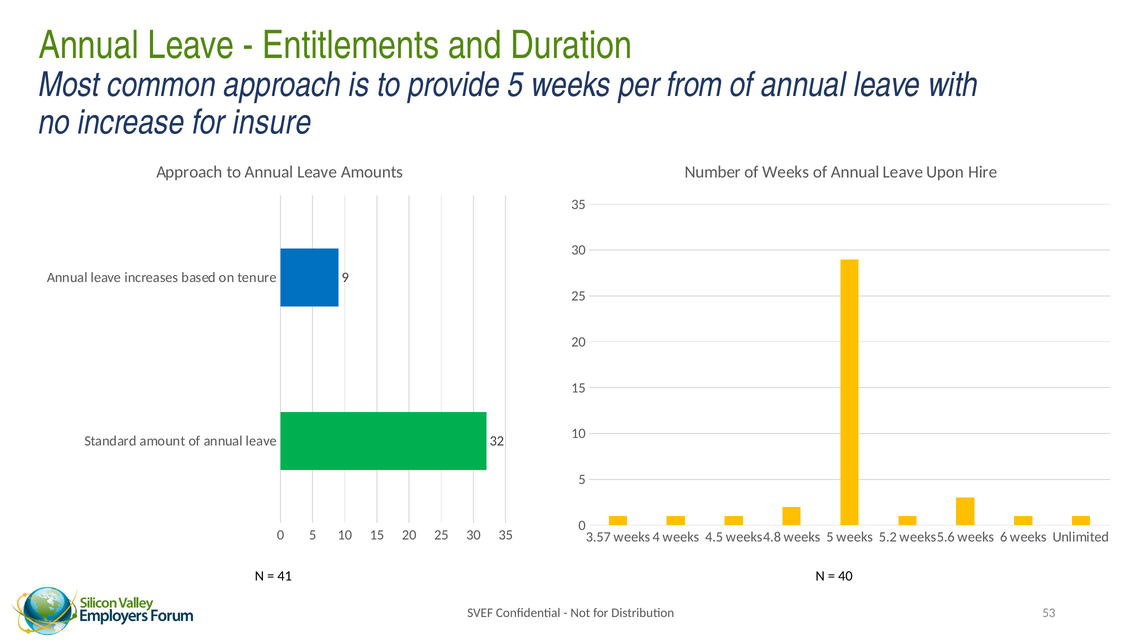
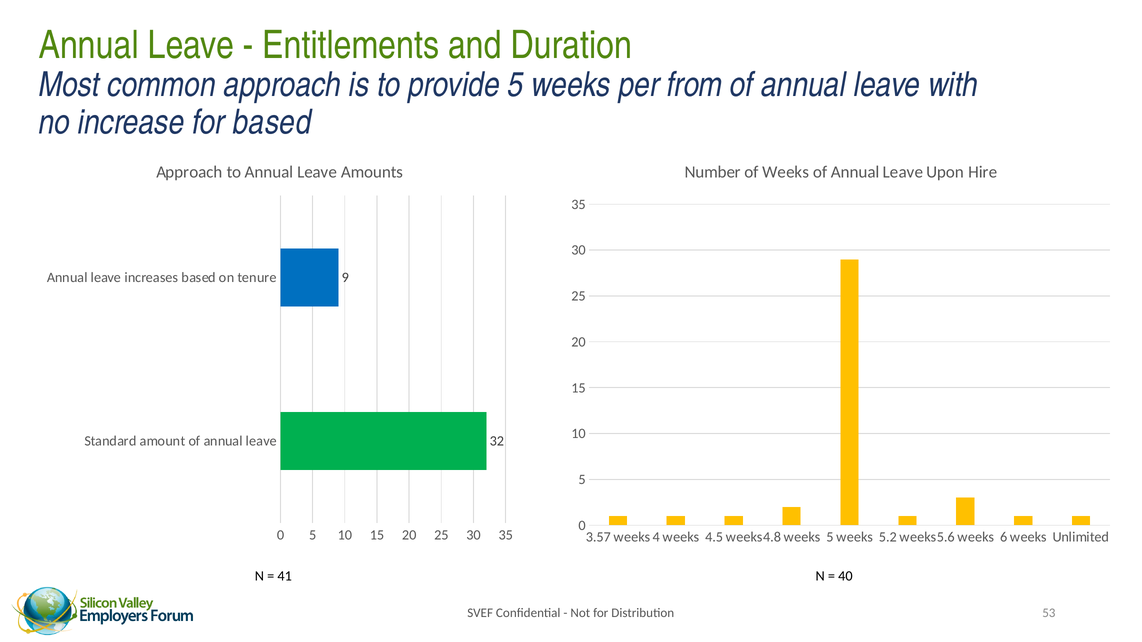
for insure: insure -> based
